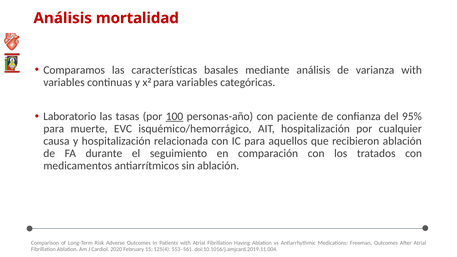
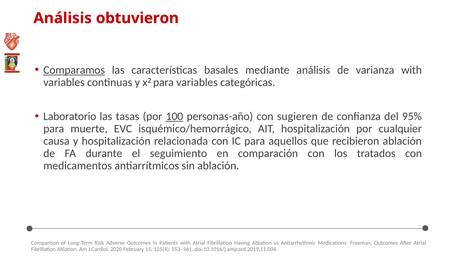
mortalidad: mortalidad -> obtuvieron
Comparamos underline: none -> present
paciente: paciente -> sugieren
